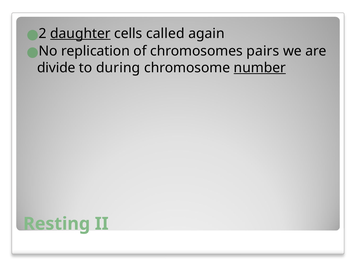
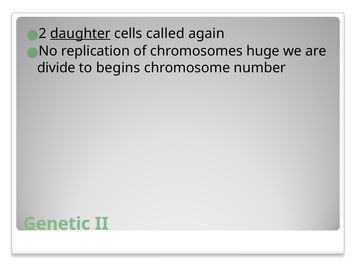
pairs: pairs -> huge
during: during -> begins
number underline: present -> none
Resting: Resting -> Genetic
